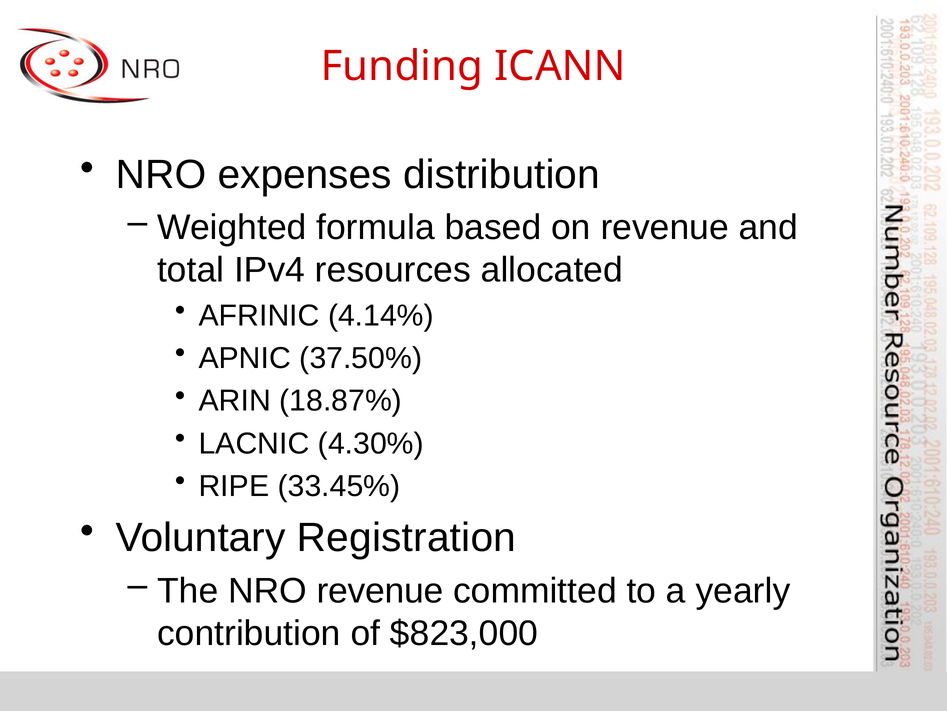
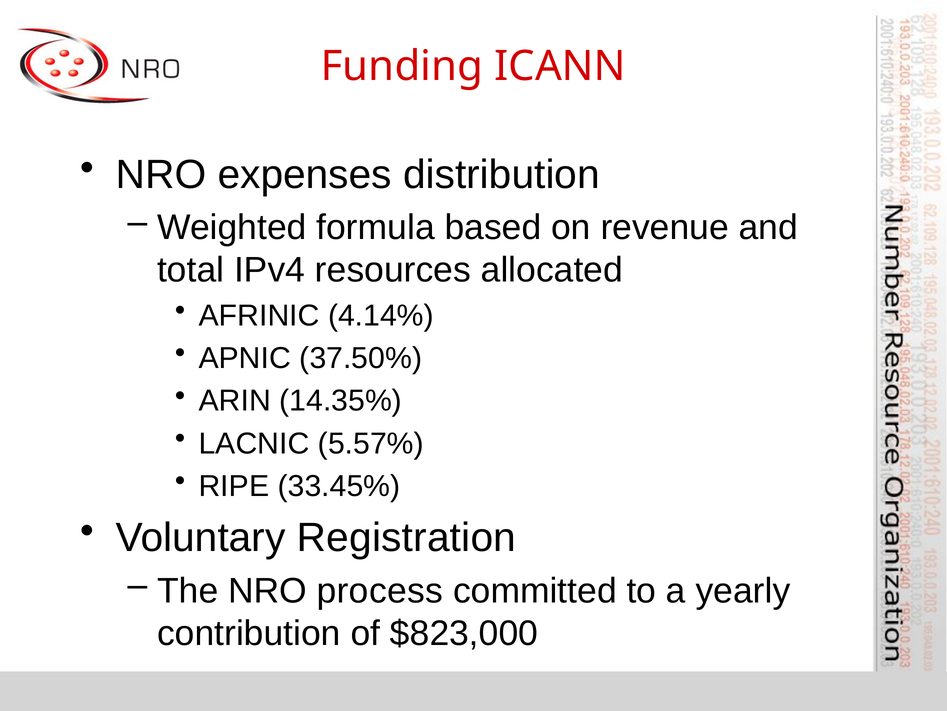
18.87%: 18.87% -> 14.35%
4.30%: 4.30% -> 5.57%
NRO revenue: revenue -> process
